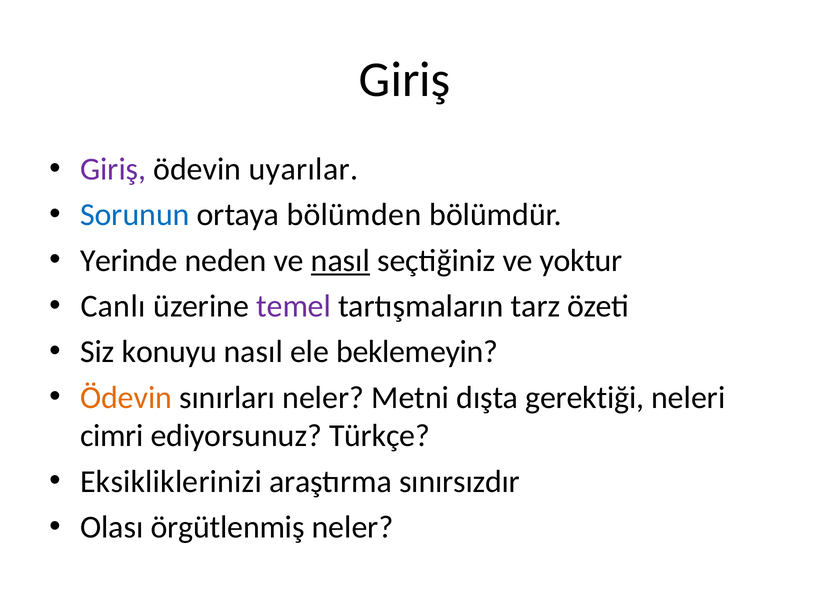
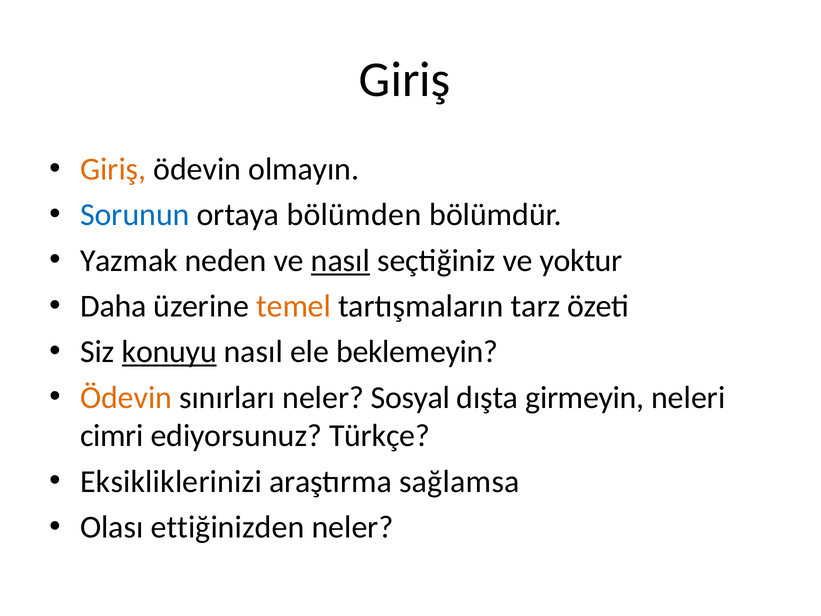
Giriş at (113, 169) colour: purple -> orange
uyarılar: uyarılar -> olmayın
Yerinde: Yerinde -> Yazmak
Canlı: Canlı -> Daha
temel colour: purple -> orange
konuyu underline: none -> present
Metni: Metni -> Sosyal
gerektiği: gerektiği -> girmeyin
sınırsızdır: sınırsızdır -> sağlamsa
örgütlenmiş: örgütlenmiş -> ettiğinizden
